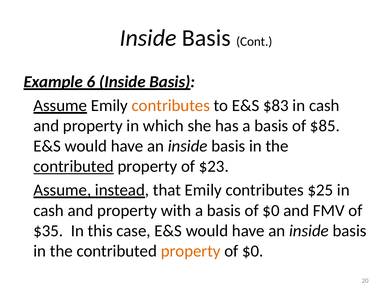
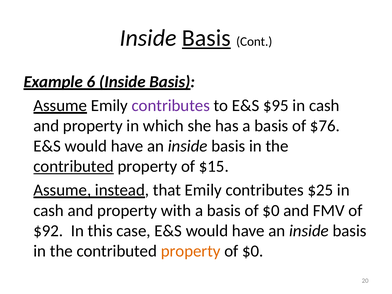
Basis at (206, 38) underline: none -> present
contributes at (171, 106) colour: orange -> purple
$83: $83 -> $95
$85: $85 -> $76
$23: $23 -> $15
$35: $35 -> $92
